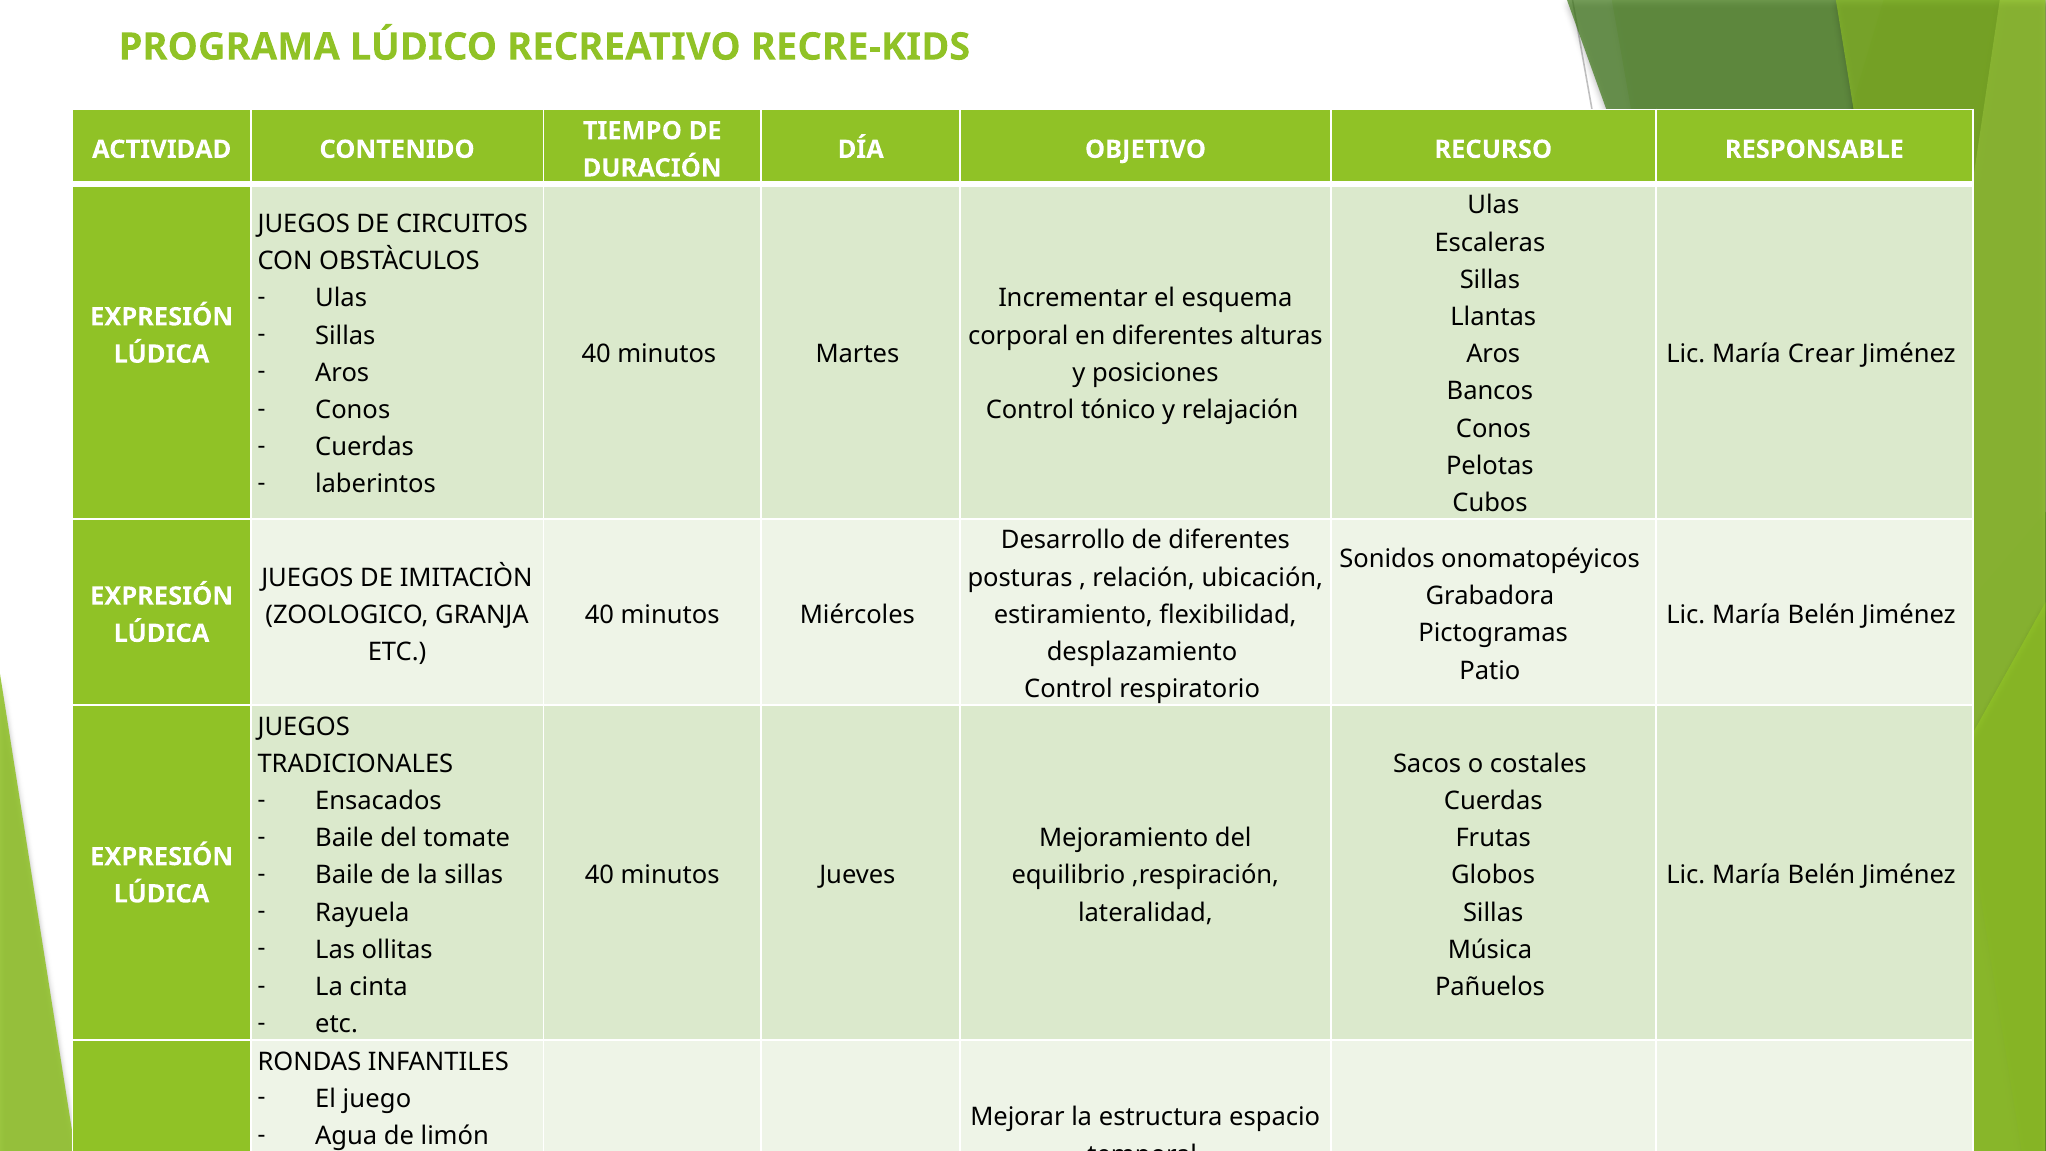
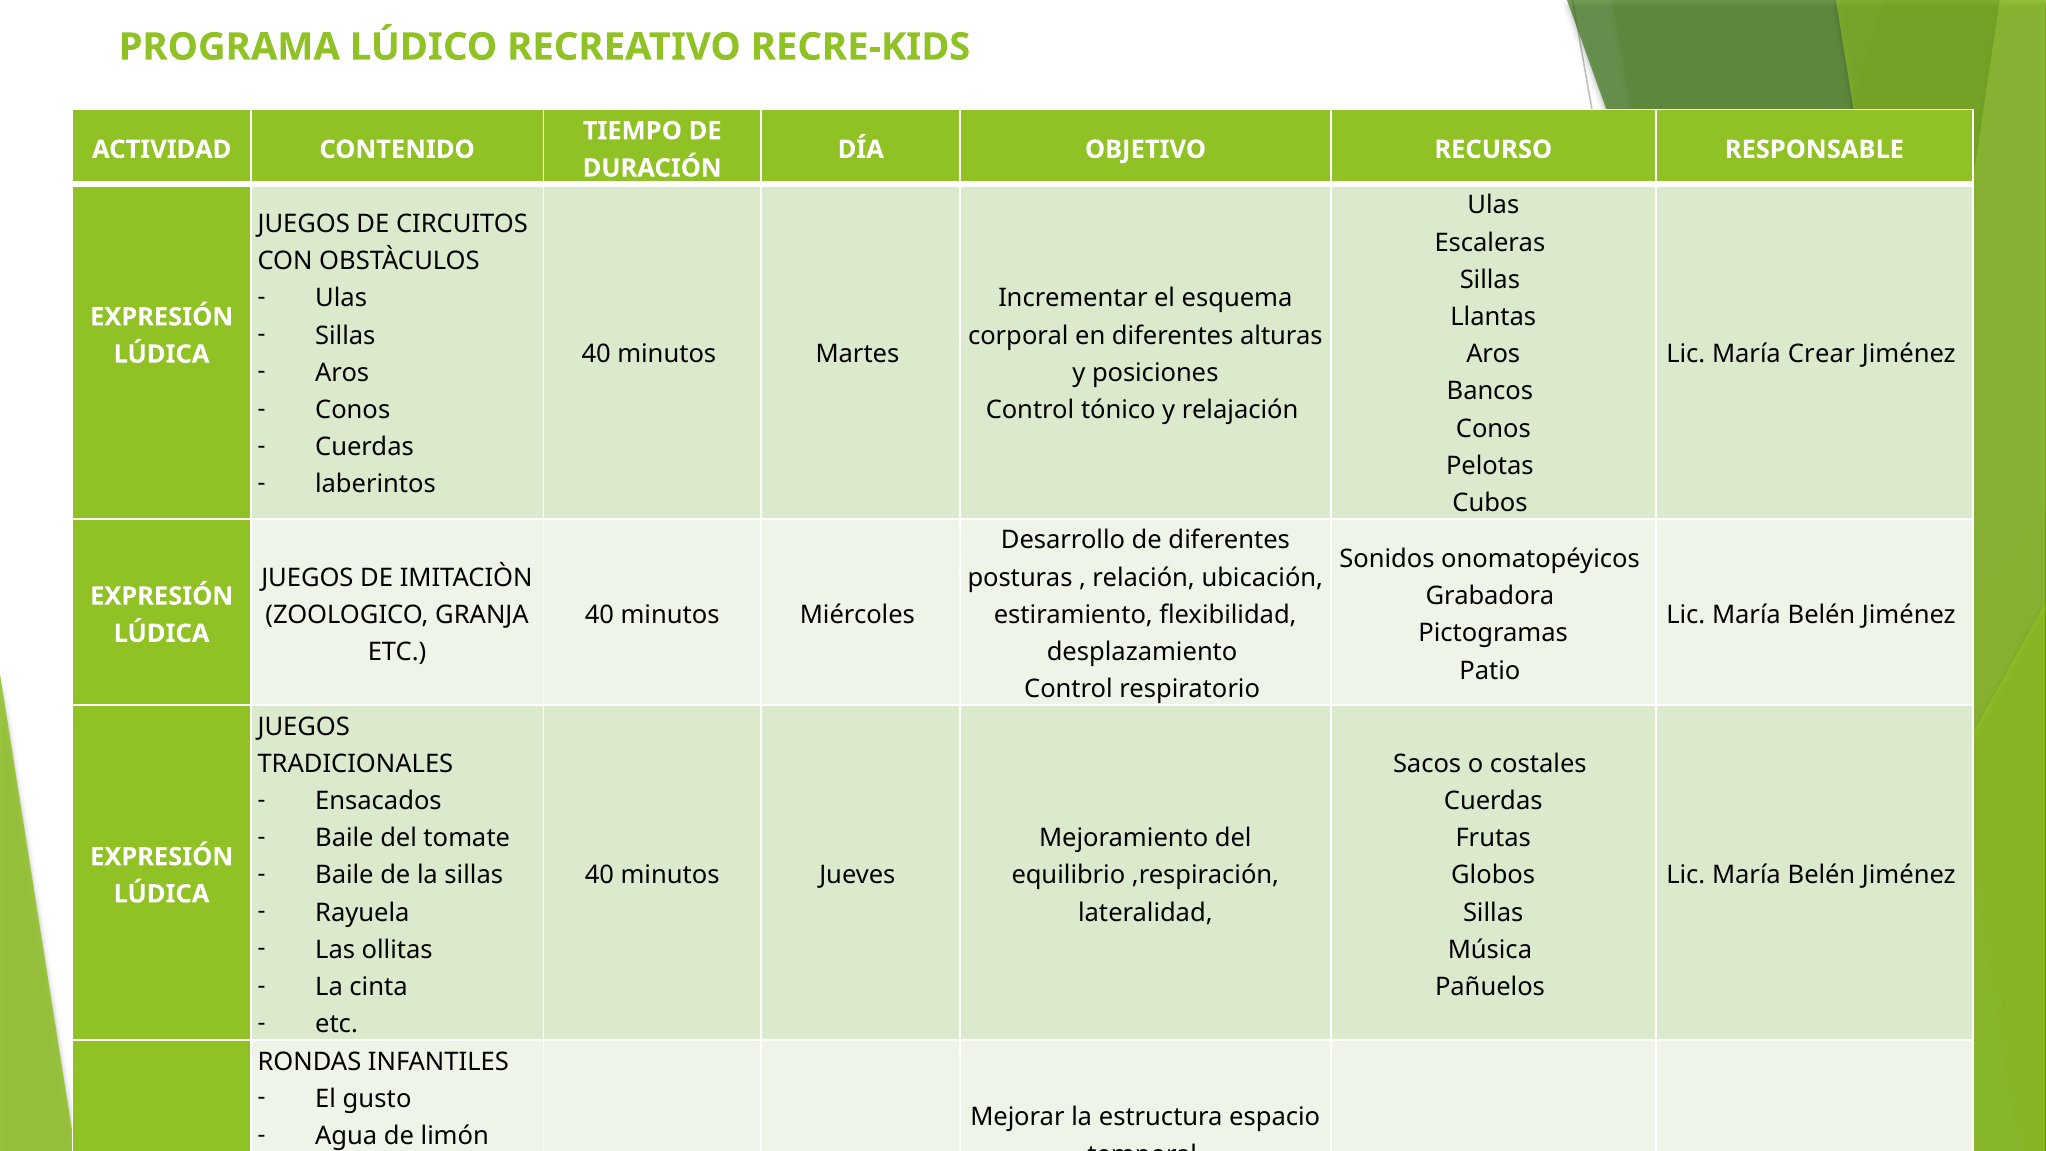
juego: juego -> gusto
